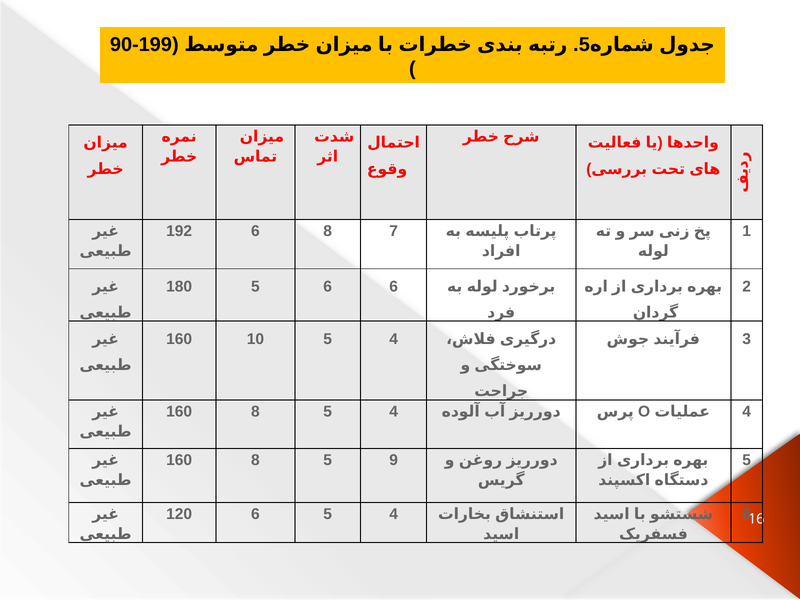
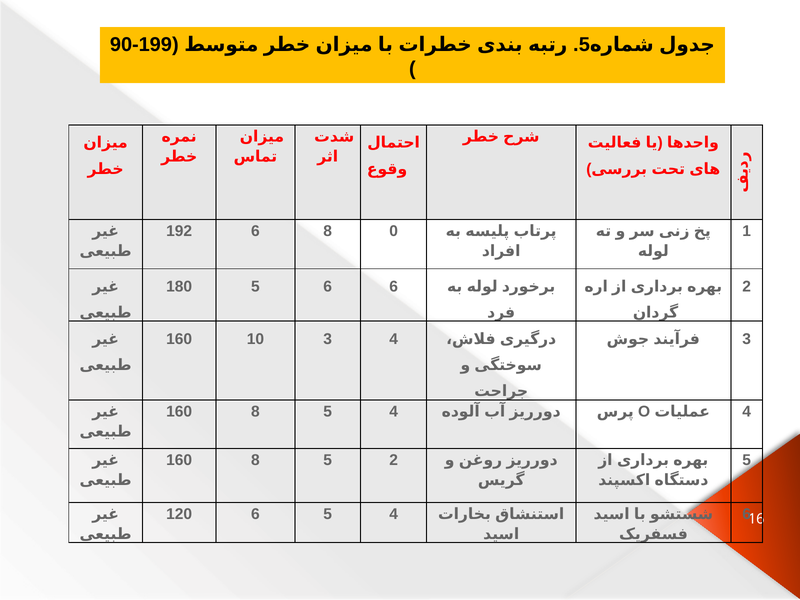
7: 7 -> 0
10 5: 5 -> 3
5 9: 9 -> 2
